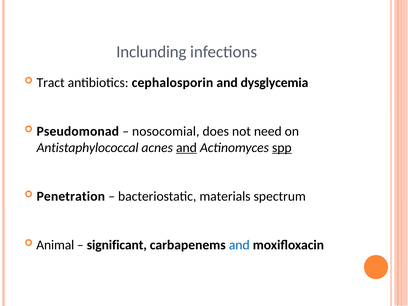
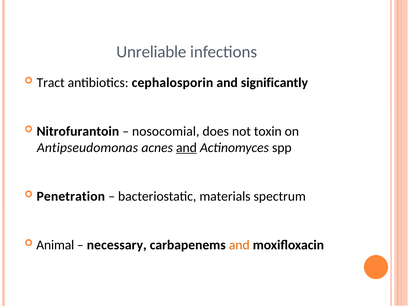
Inclunding: Inclunding -> Unreliable
dysglycemia: dysglycemia -> significantly
Pseudomonad: Pseudomonad -> Nitrofurantoin
need: need -> toxin
Antistaphylococcal: Antistaphylococcal -> Antipseudomonas
spp underline: present -> none
significant: significant -> necessary
and at (239, 245) colour: blue -> orange
